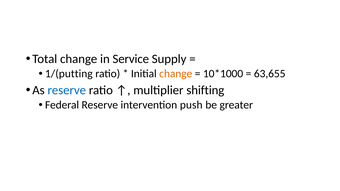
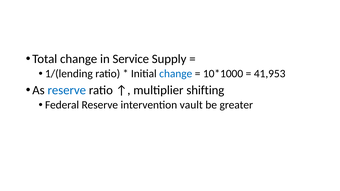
1/(putting: 1/(putting -> 1/(lending
change at (176, 74) colour: orange -> blue
63,655: 63,655 -> 41,953
push: push -> vault
